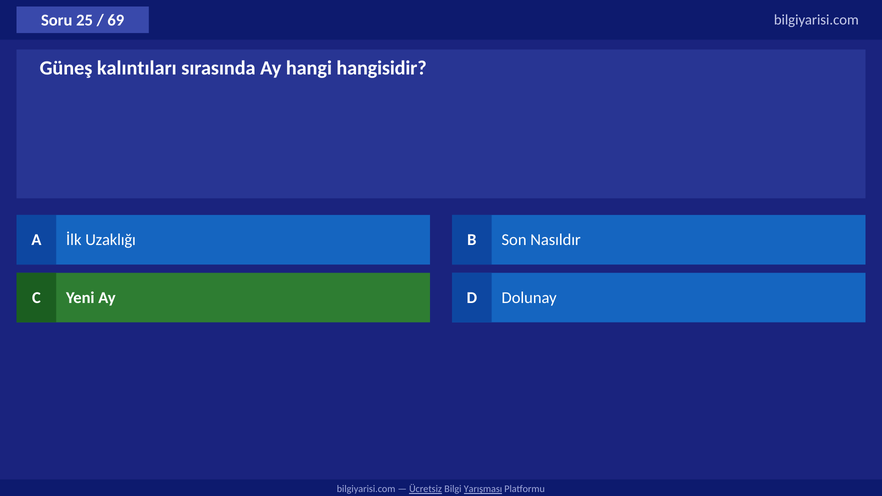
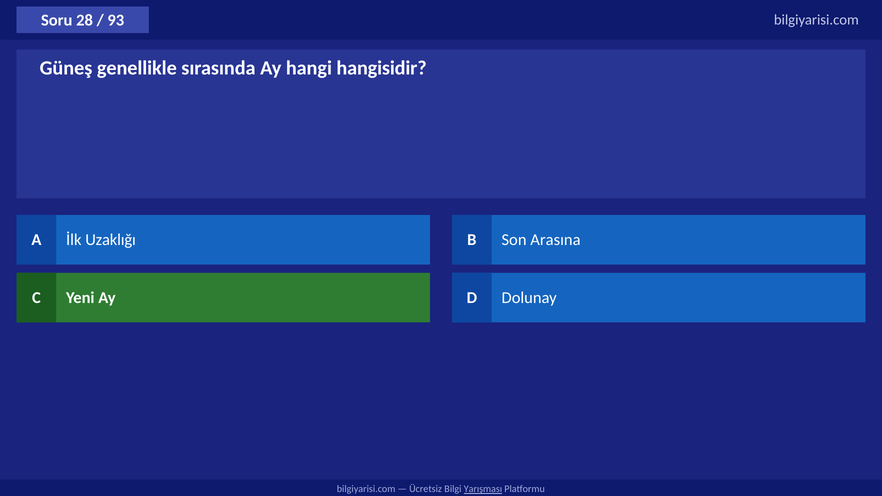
25: 25 -> 28
69: 69 -> 93
kalıntıları: kalıntıları -> genellikle
Nasıldır: Nasıldır -> Arasına
Ücretsiz underline: present -> none
